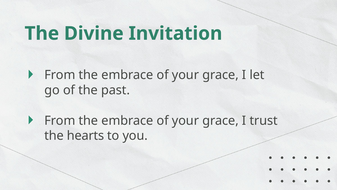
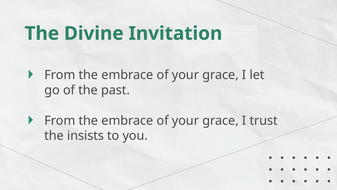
hearts: hearts -> insists
